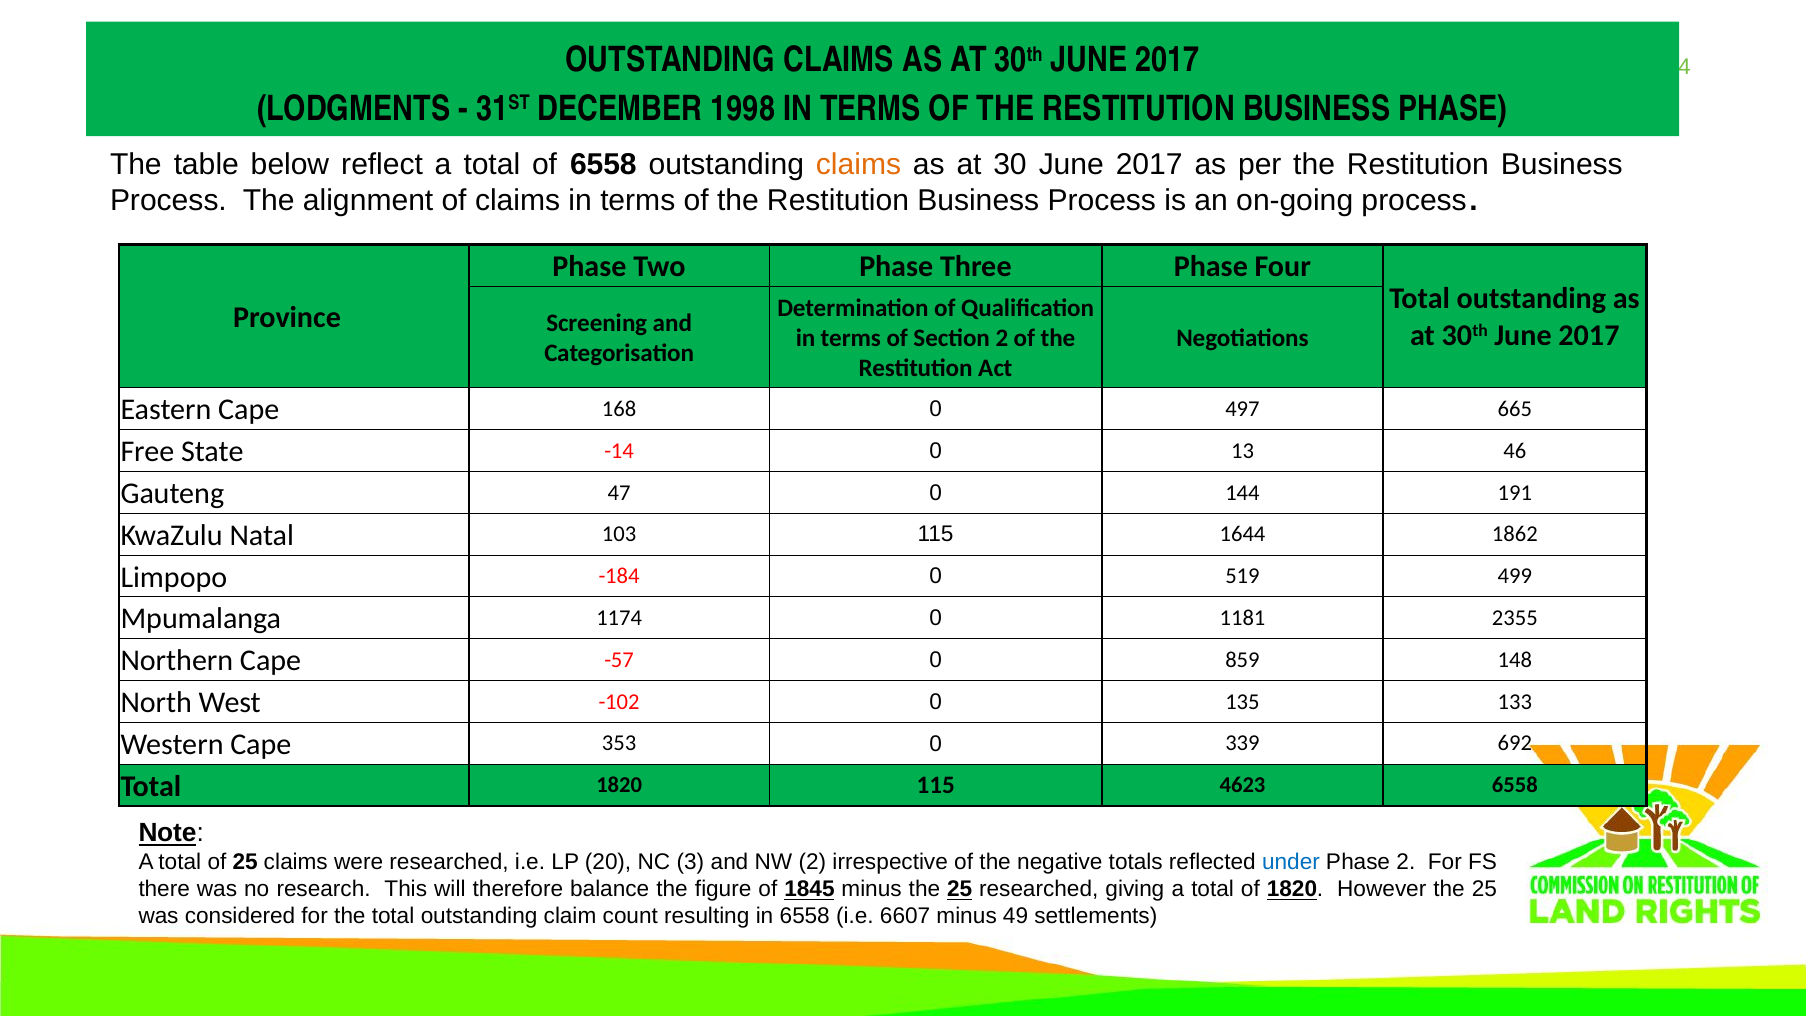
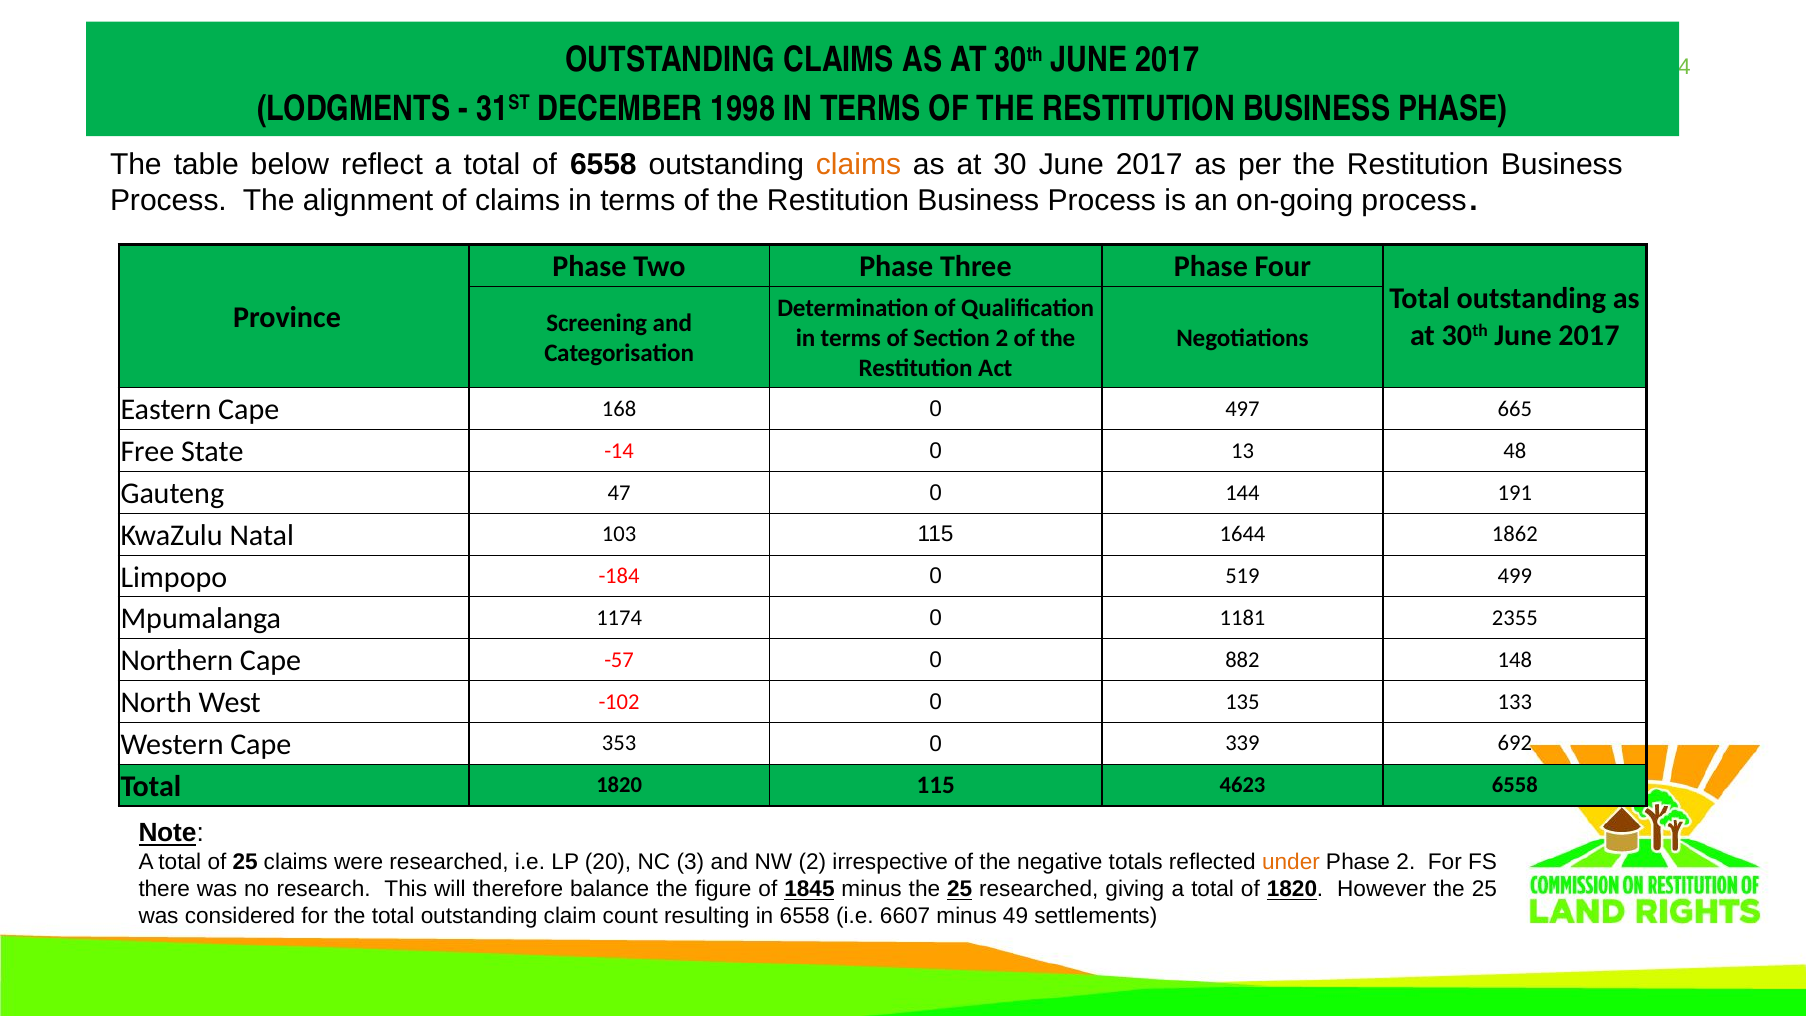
46: 46 -> 48
859: 859 -> 882
under colour: blue -> orange
